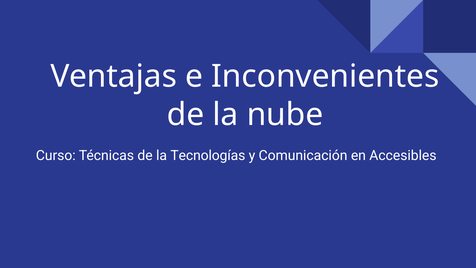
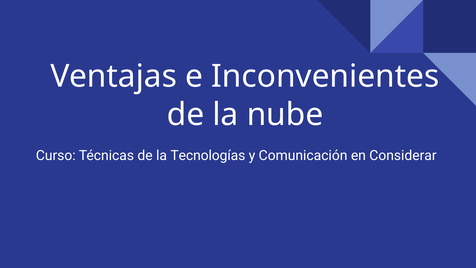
Accesibles: Accesibles -> Considerar
